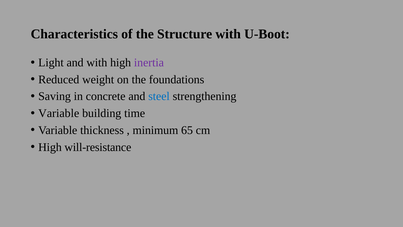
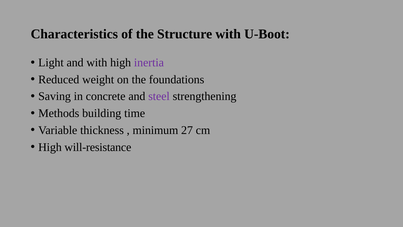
steel colour: blue -> purple
Variable at (59, 113): Variable -> Methods
65: 65 -> 27
